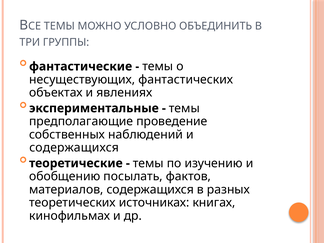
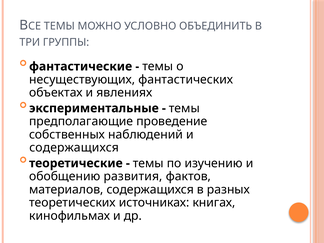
посылать: посылать -> развития
